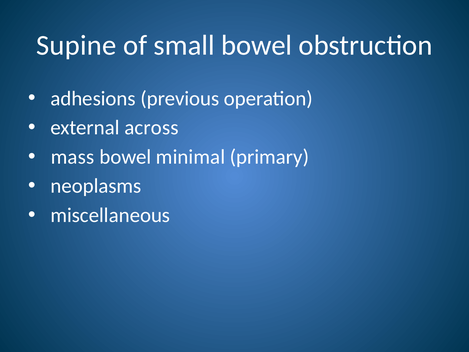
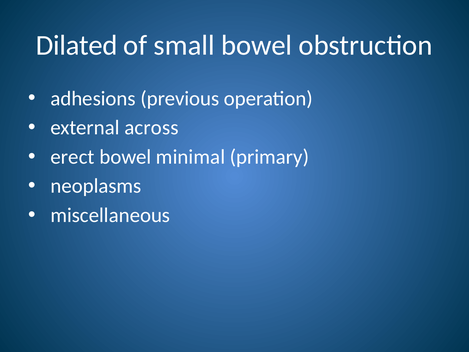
Supine: Supine -> Dilated
mass: mass -> erect
